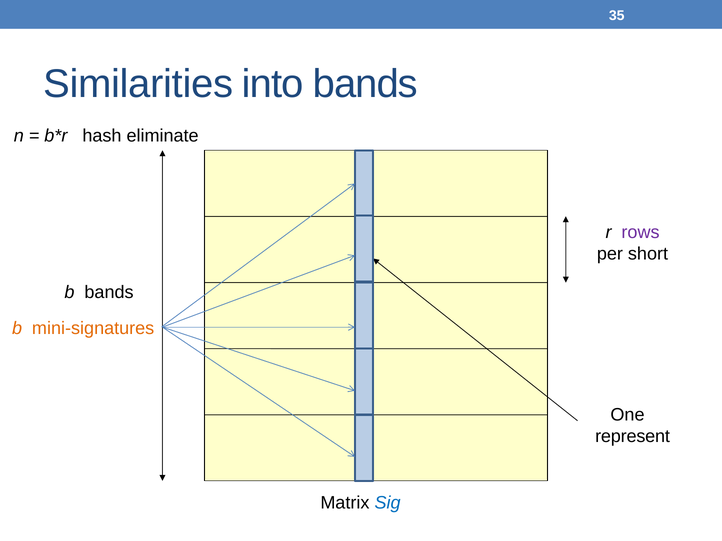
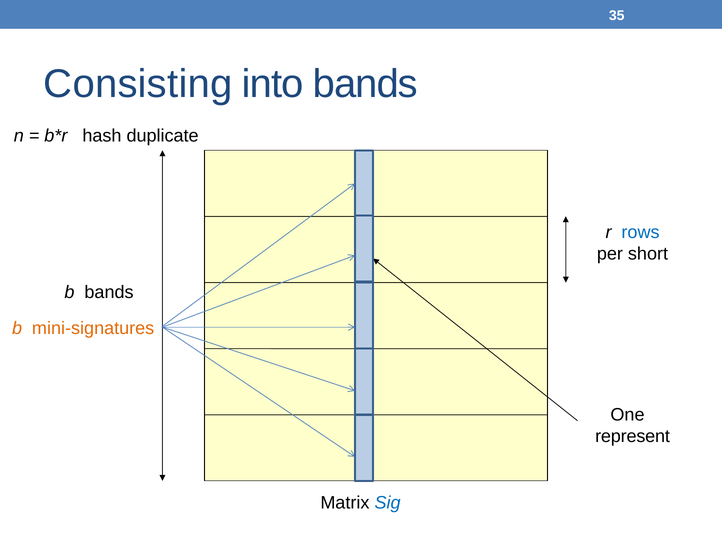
Similarities: Similarities -> Consisting
eliminate: eliminate -> duplicate
rows colour: purple -> blue
